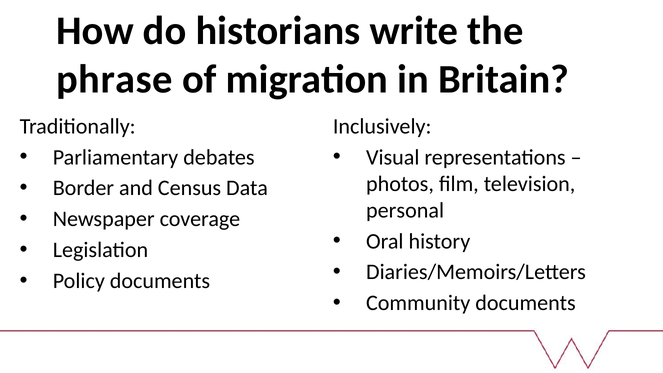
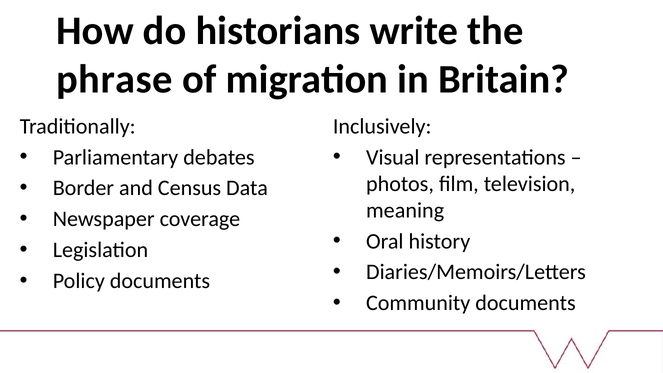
personal: personal -> meaning
